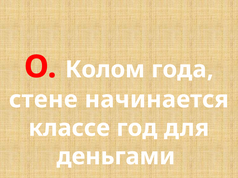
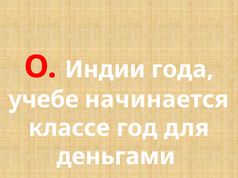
Колом: Колом -> Индии
стене: стене -> учебе
